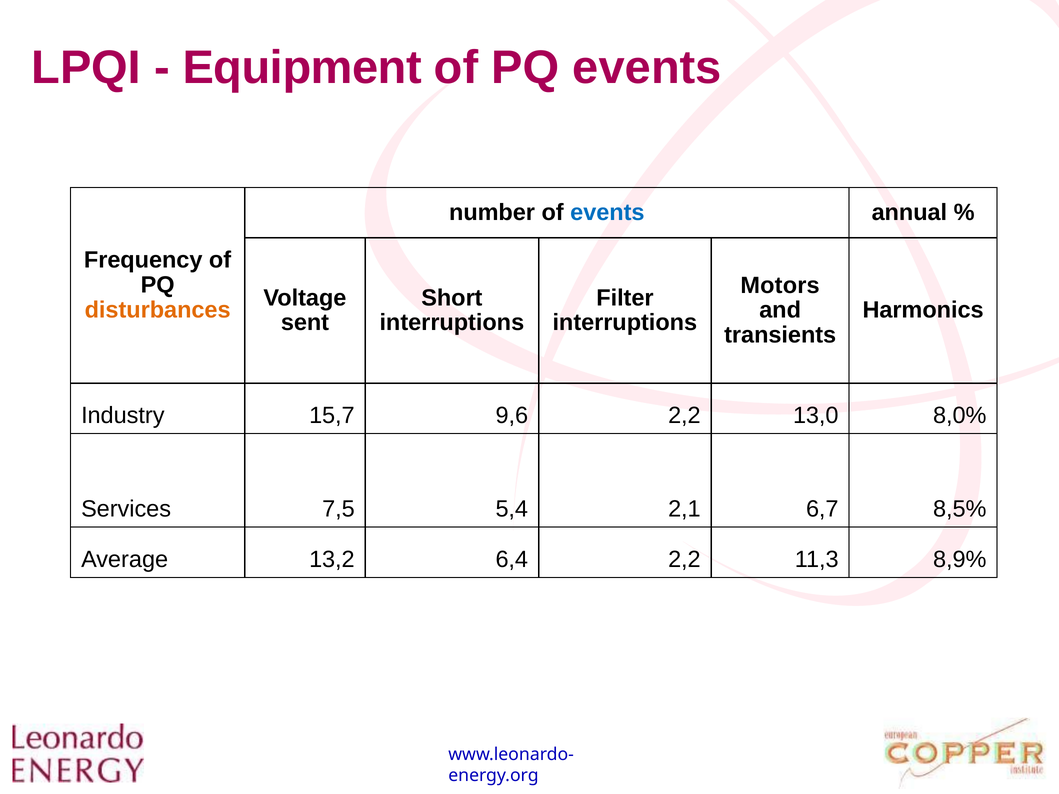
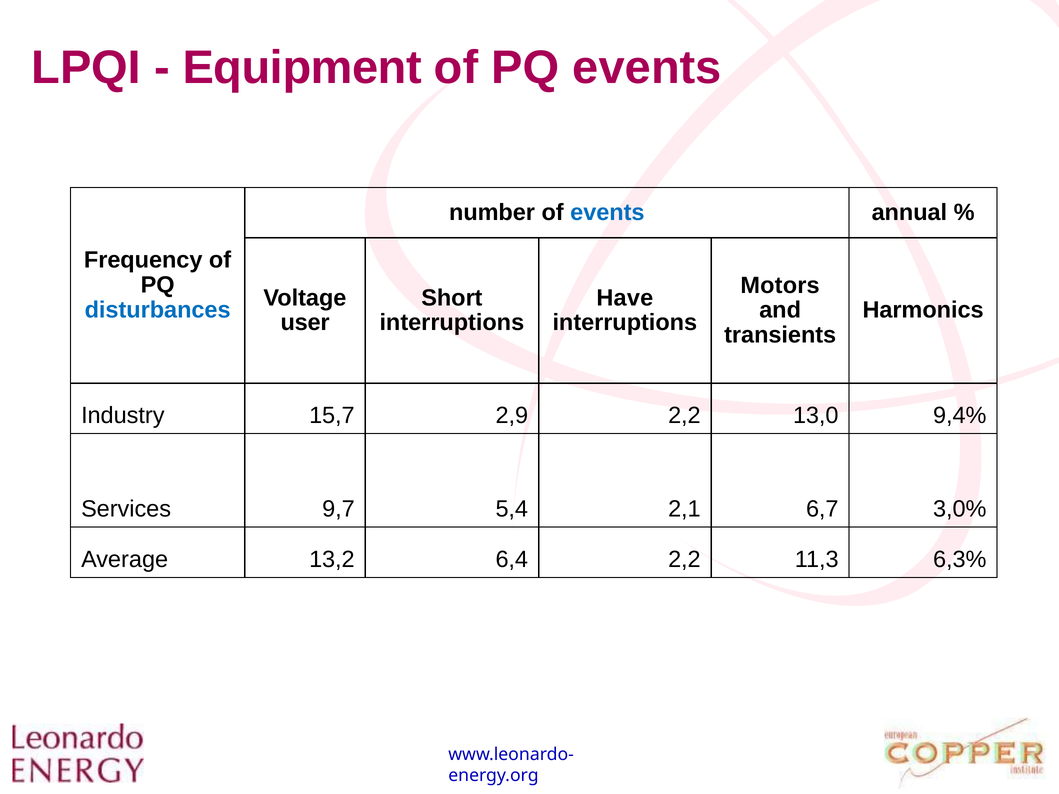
Filter: Filter -> Have
disturbances colour: orange -> blue
sent: sent -> user
9,6: 9,6 -> 2,9
8,0%: 8,0% -> 9,4%
7,5: 7,5 -> 9,7
8,5%: 8,5% -> 3,0%
8,9%: 8,9% -> 6,3%
